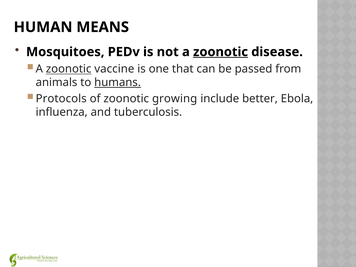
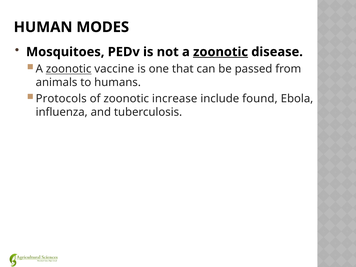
MEANS: MEANS -> MODES
humans underline: present -> none
growing: growing -> increase
better: better -> found
